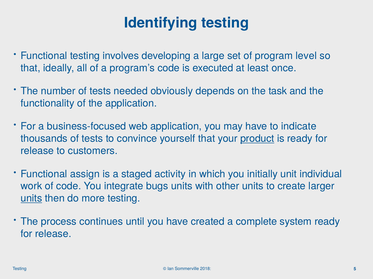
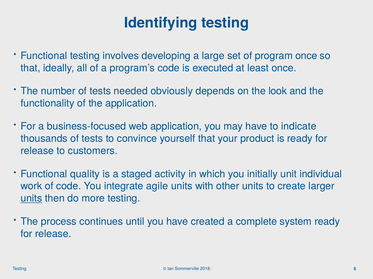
program level: level -> once
task: task -> look
product underline: present -> none
assign: assign -> quality
bugs: bugs -> agile
